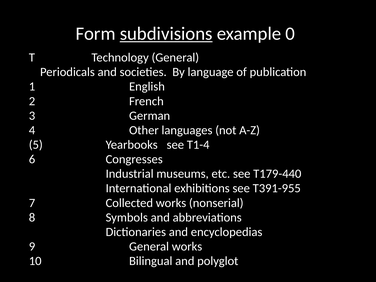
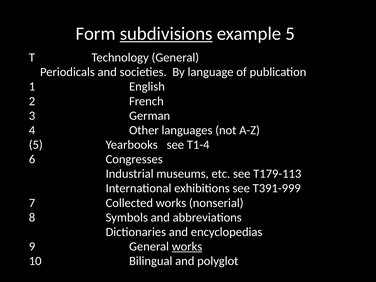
example 0: 0 -> 5
T179-440: T179-440 -> T179-113
T391-955: T391-955 -> T391-999
works at (187, 246) underline: none -> present
